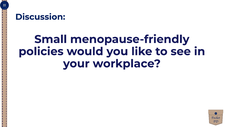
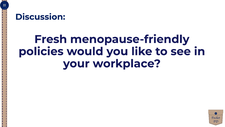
Small: Small -> Fresh
